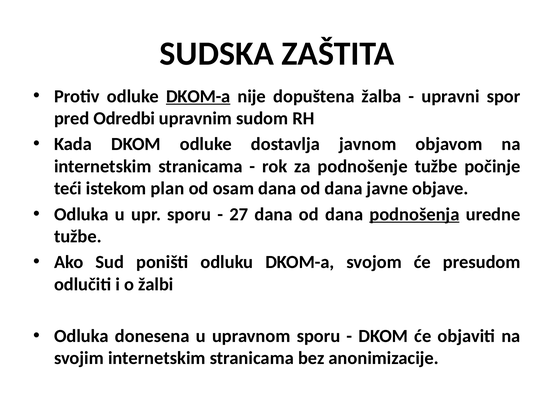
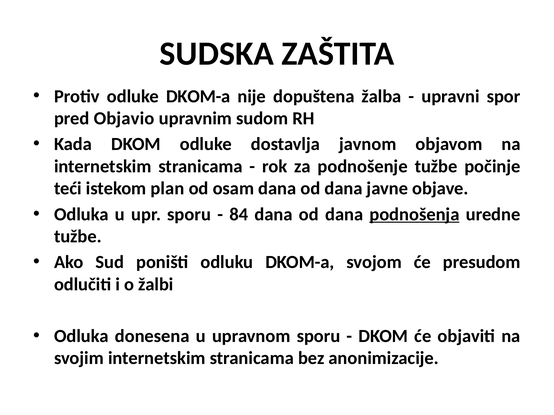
DKOM-a at (198, 96) underline: present -> none
Odredbi: Odredbi -> Objavio
27: 27 -> 84
